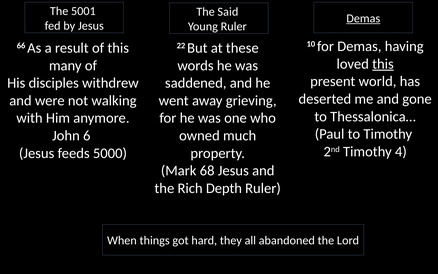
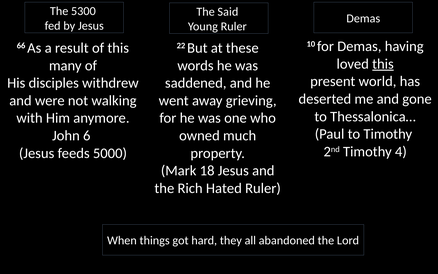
5001: 5001 -> 5300
Demas at (363, 18) underline: present -> none
68: 68 -> 18
Depth: Depth -> Hated
